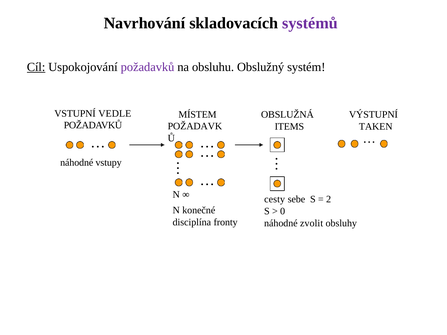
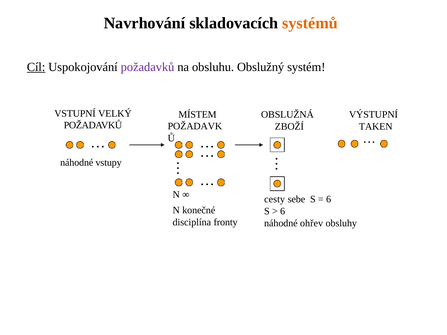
systémů colour: purple -> orange
VEDLE: VEDLE -> VELKÝ
ITEMS: ITEMS -> ZBOŽÍ
2 at (329, 199): 2 -> 6
0 at (283, 211): 0 -> 6
zvolit: zvolit -> ohřev
